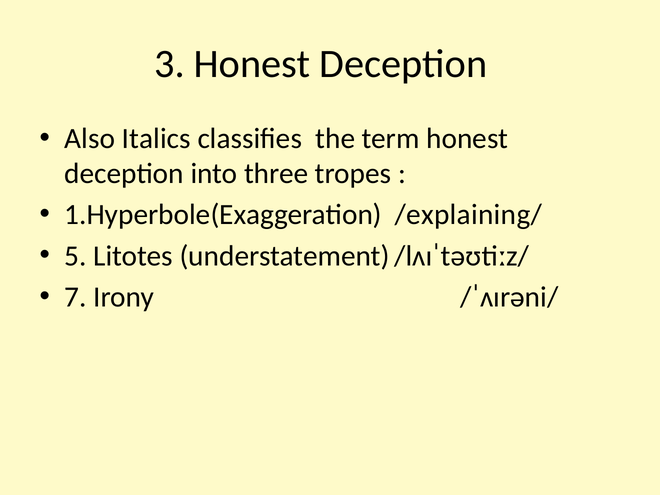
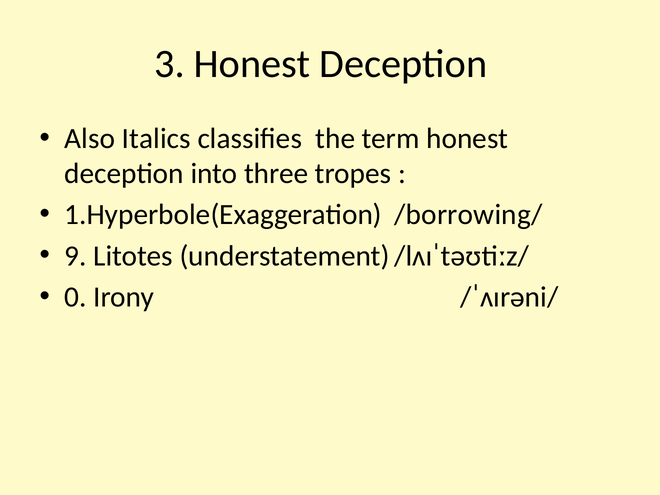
/explaining/: /explaining/ -> /borrowing/
5: 5 -> 9
7: 7 -> 0
